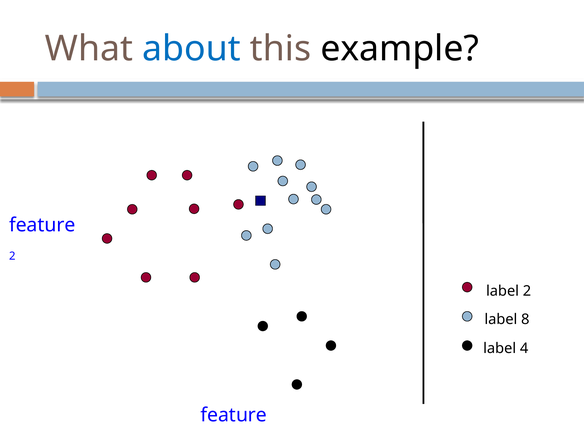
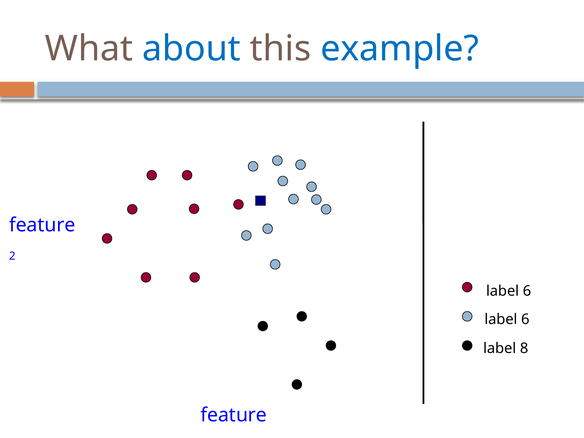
example colour: black -> blue
2 at (527, 291): 2 -> 6
8 at (525, 319): 8 -> 6
4: 4 -> 8
